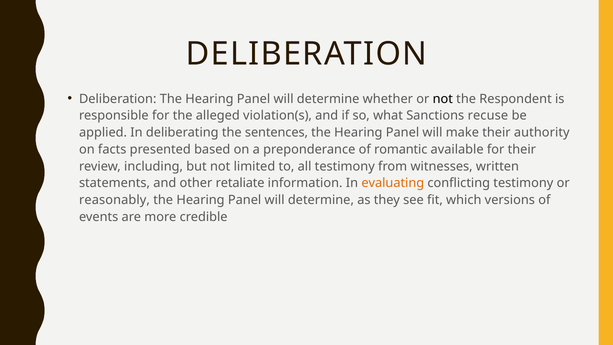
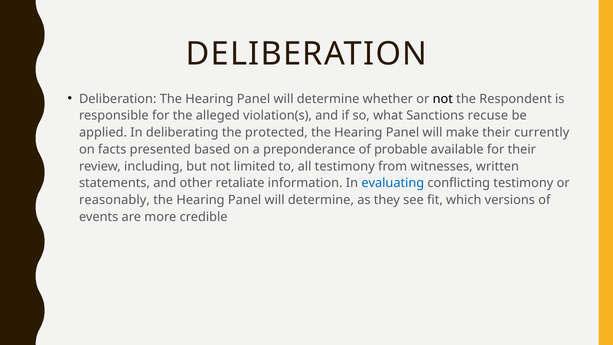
sentences: sentences -> protected
authority: authority -> currently
romantic: romantic -> probable
evaluating colour: orange -> blue
